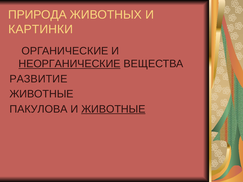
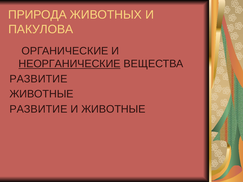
КАРТИНКИ: КАРТИНКИ -> ПАКУЛОВА
ПАКУЛОВА at (38, 109): ПАКУЛОВА -> РАЗВИТИЕ
ЖИВОТНЫЕ at (113, 109) underline: present -> none
